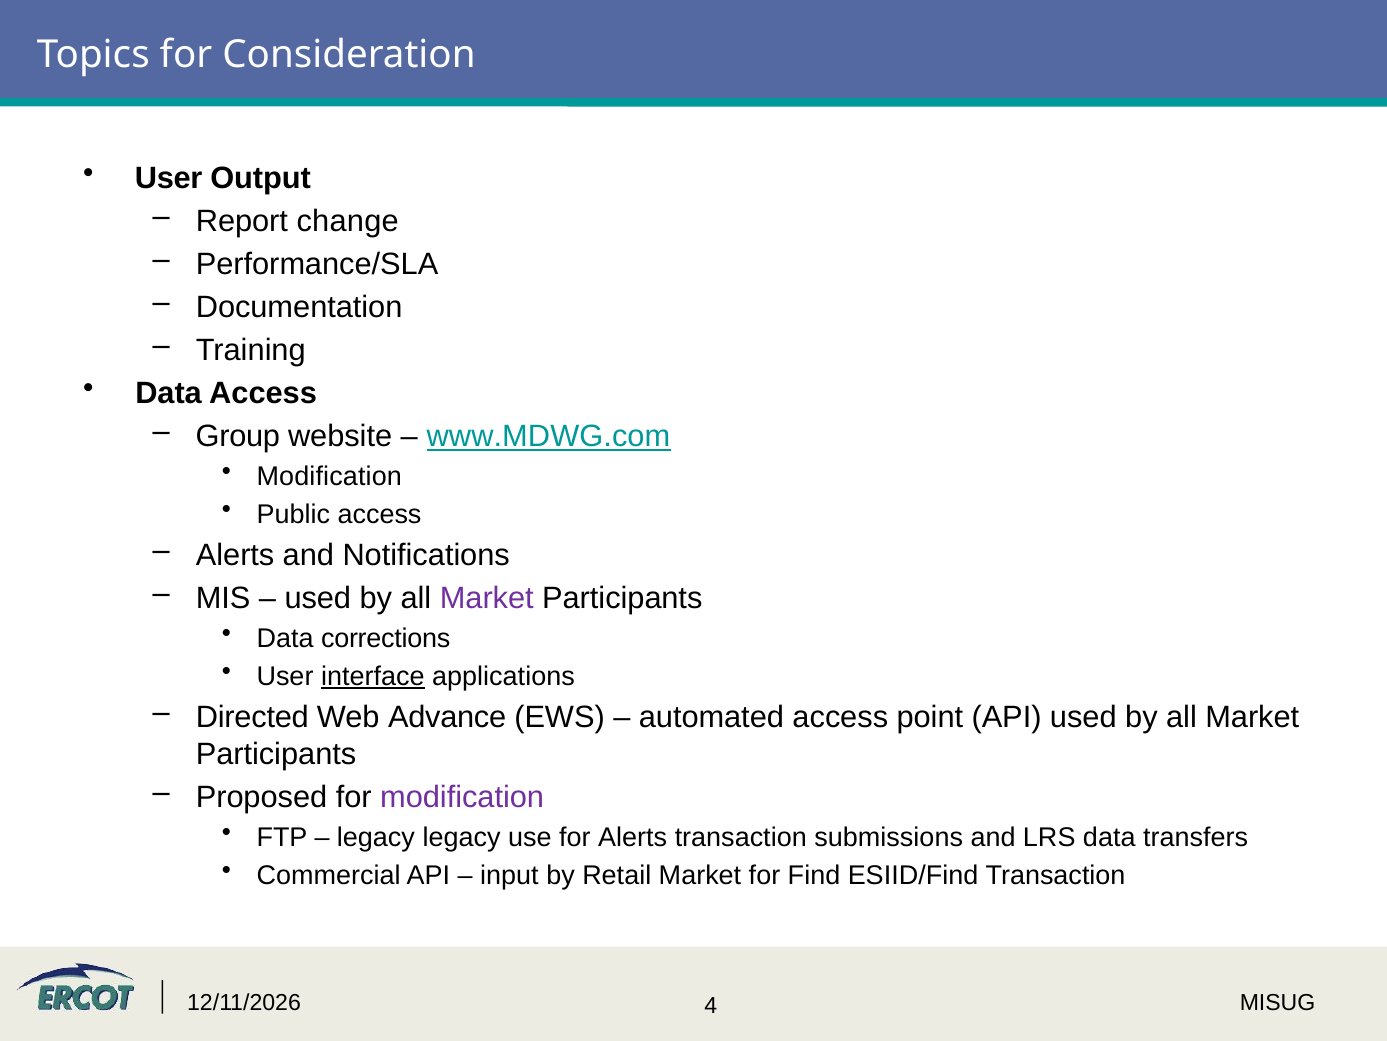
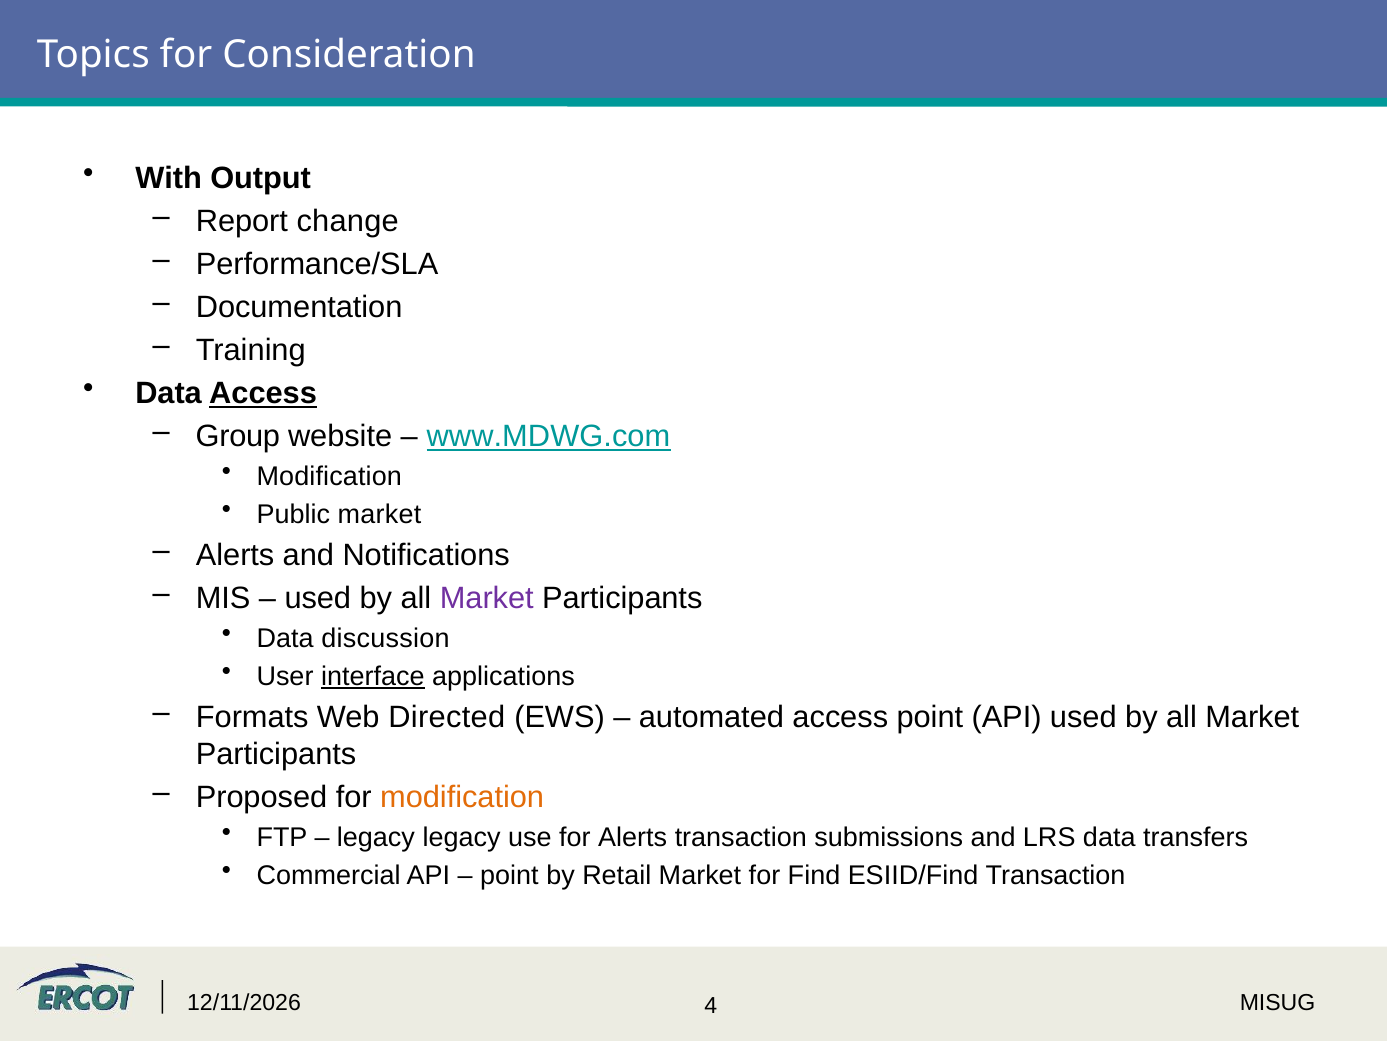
User at (169, 178): User -> With
Access at (263, 393) underline: none -> present
Public access: access -> market
corrections: corrections -> discussion
Directed: Directed -> Formats
Advance: Advance -> Directed
modification at (462, 797) colour: purple -> orange
input at (509, 875): input -> point
